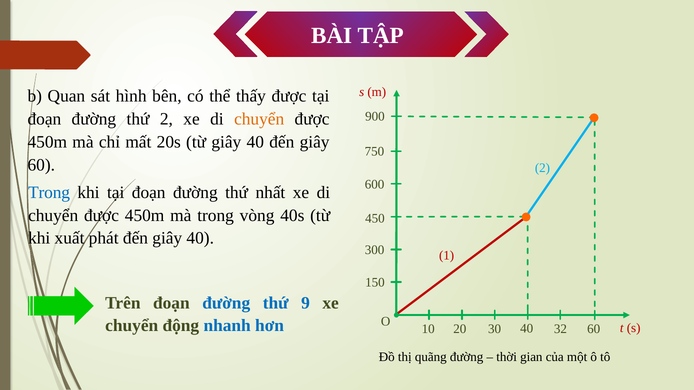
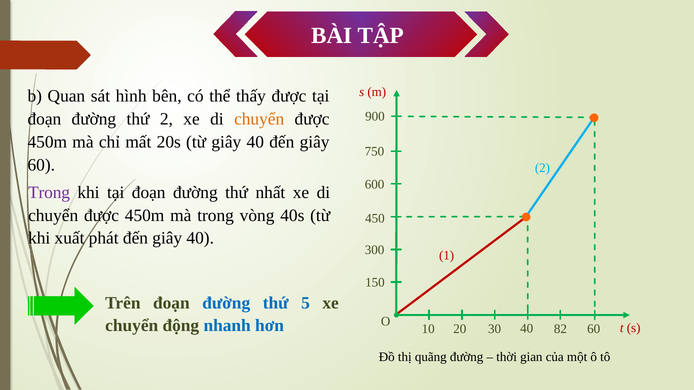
Trong at (49, 193) colour: blue -> purple
9: 9 -> 5
32: 32 -> 82
